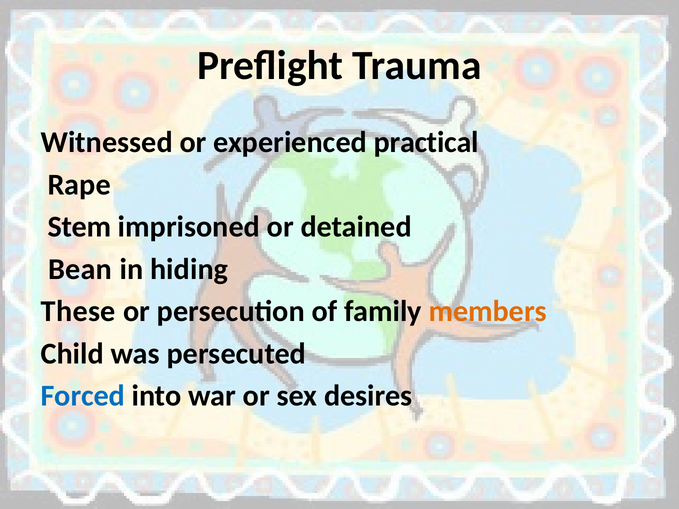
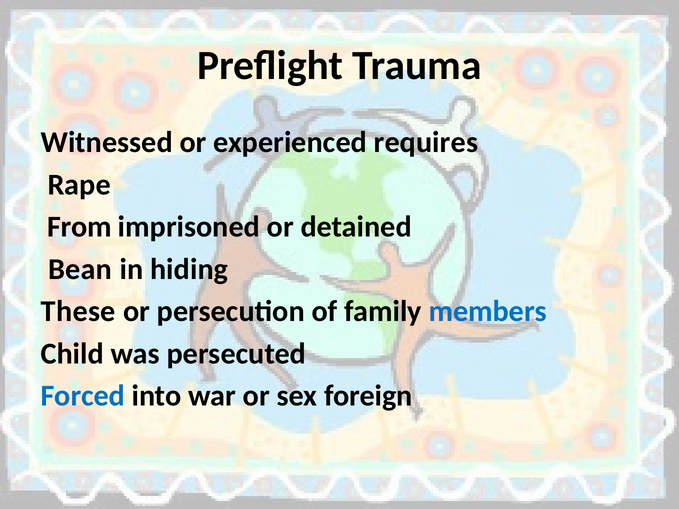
practical: practical -> requires
Stem: Stem -> From
members colour: orange -> blue
desires: desires -> foreign
